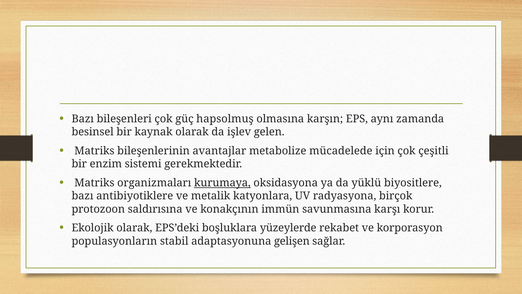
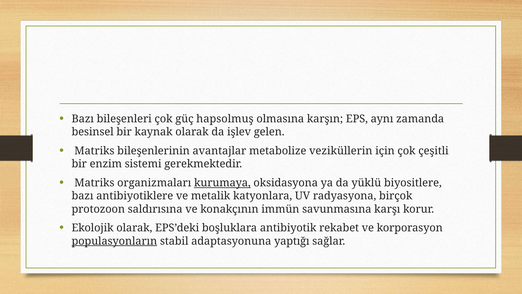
mücadelede: mücadelede -> veziküllerin
yüzeylerde: yüzeylerde -> antibiyotik
populasyonların underline: none -> present
gelişen: gelişen -> yaptığı
